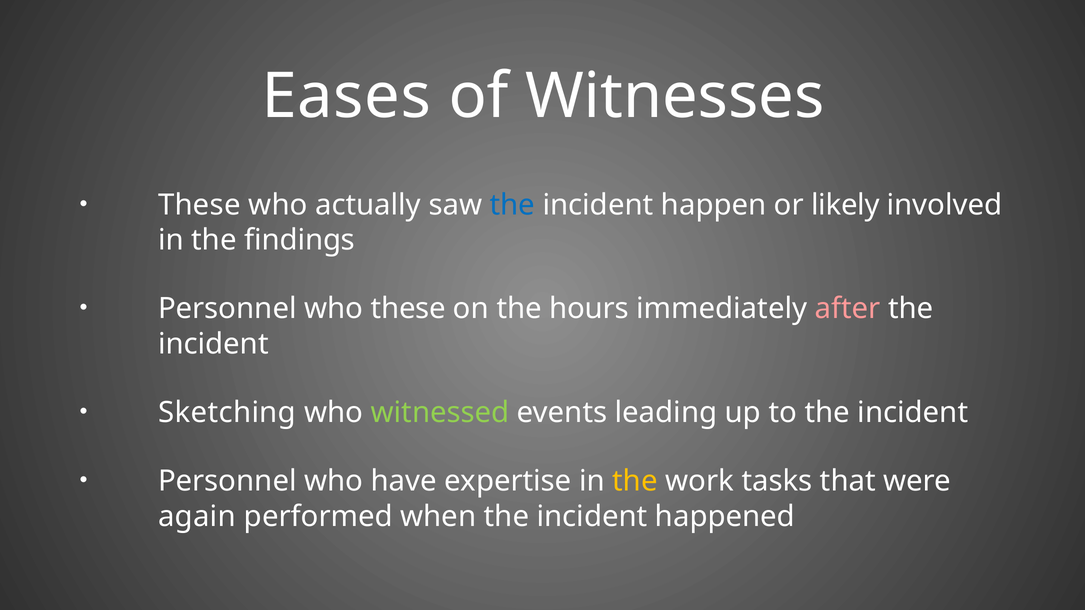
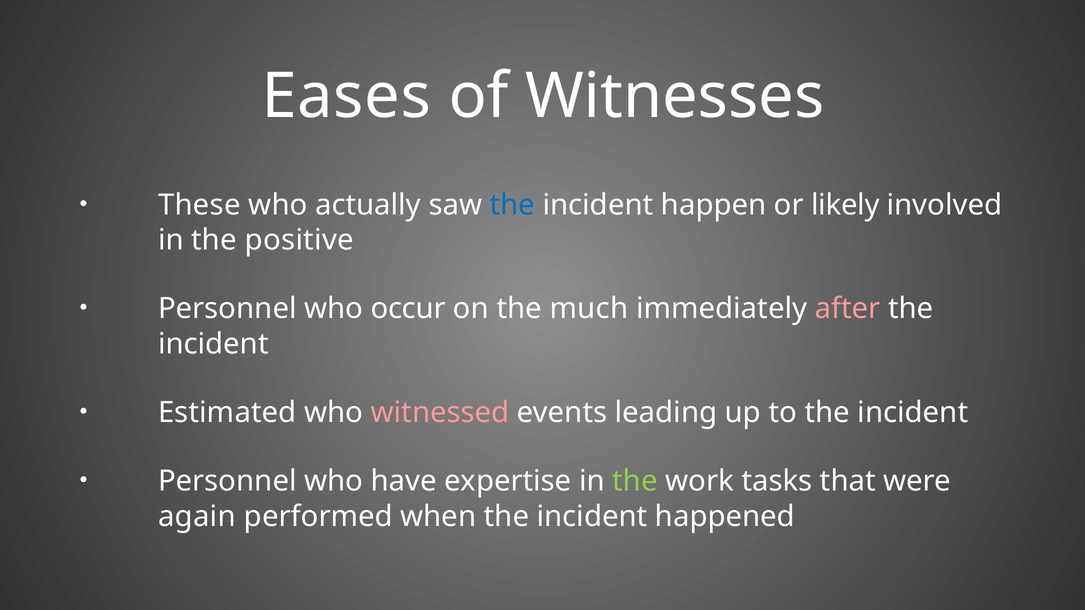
findings: findings -> positive
who these: these -> occur
hours: hours -> much
Sketching: Sketching -> Estimated
witnessed colour: light green -> pink
the at (635, 481) colour: yellow -> light green
